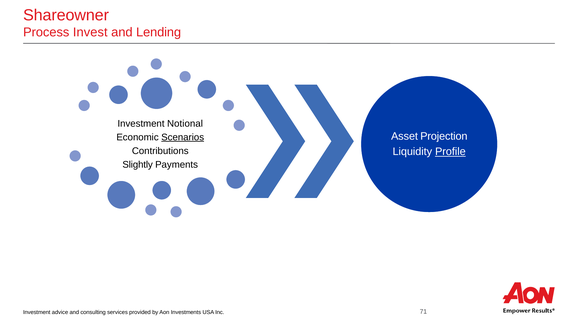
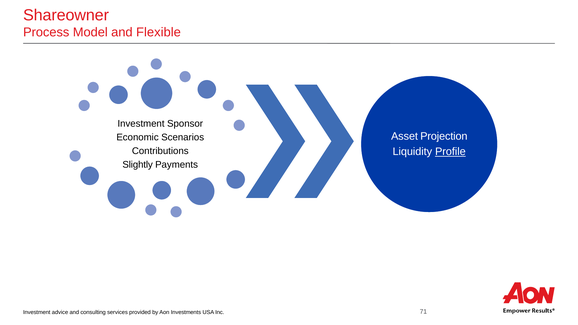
Invest: Invest -> Model
Lending: Lending -> Flexible
Notional: Notional -> Sponsor
Scenarios underline: present -> none
